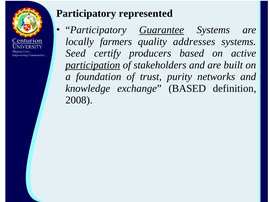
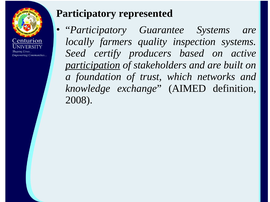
Guarantee underline: present -> none
addresses: addresses -> inspection
purity: purity -> which
exchange BASED: BASED -> AIMED
